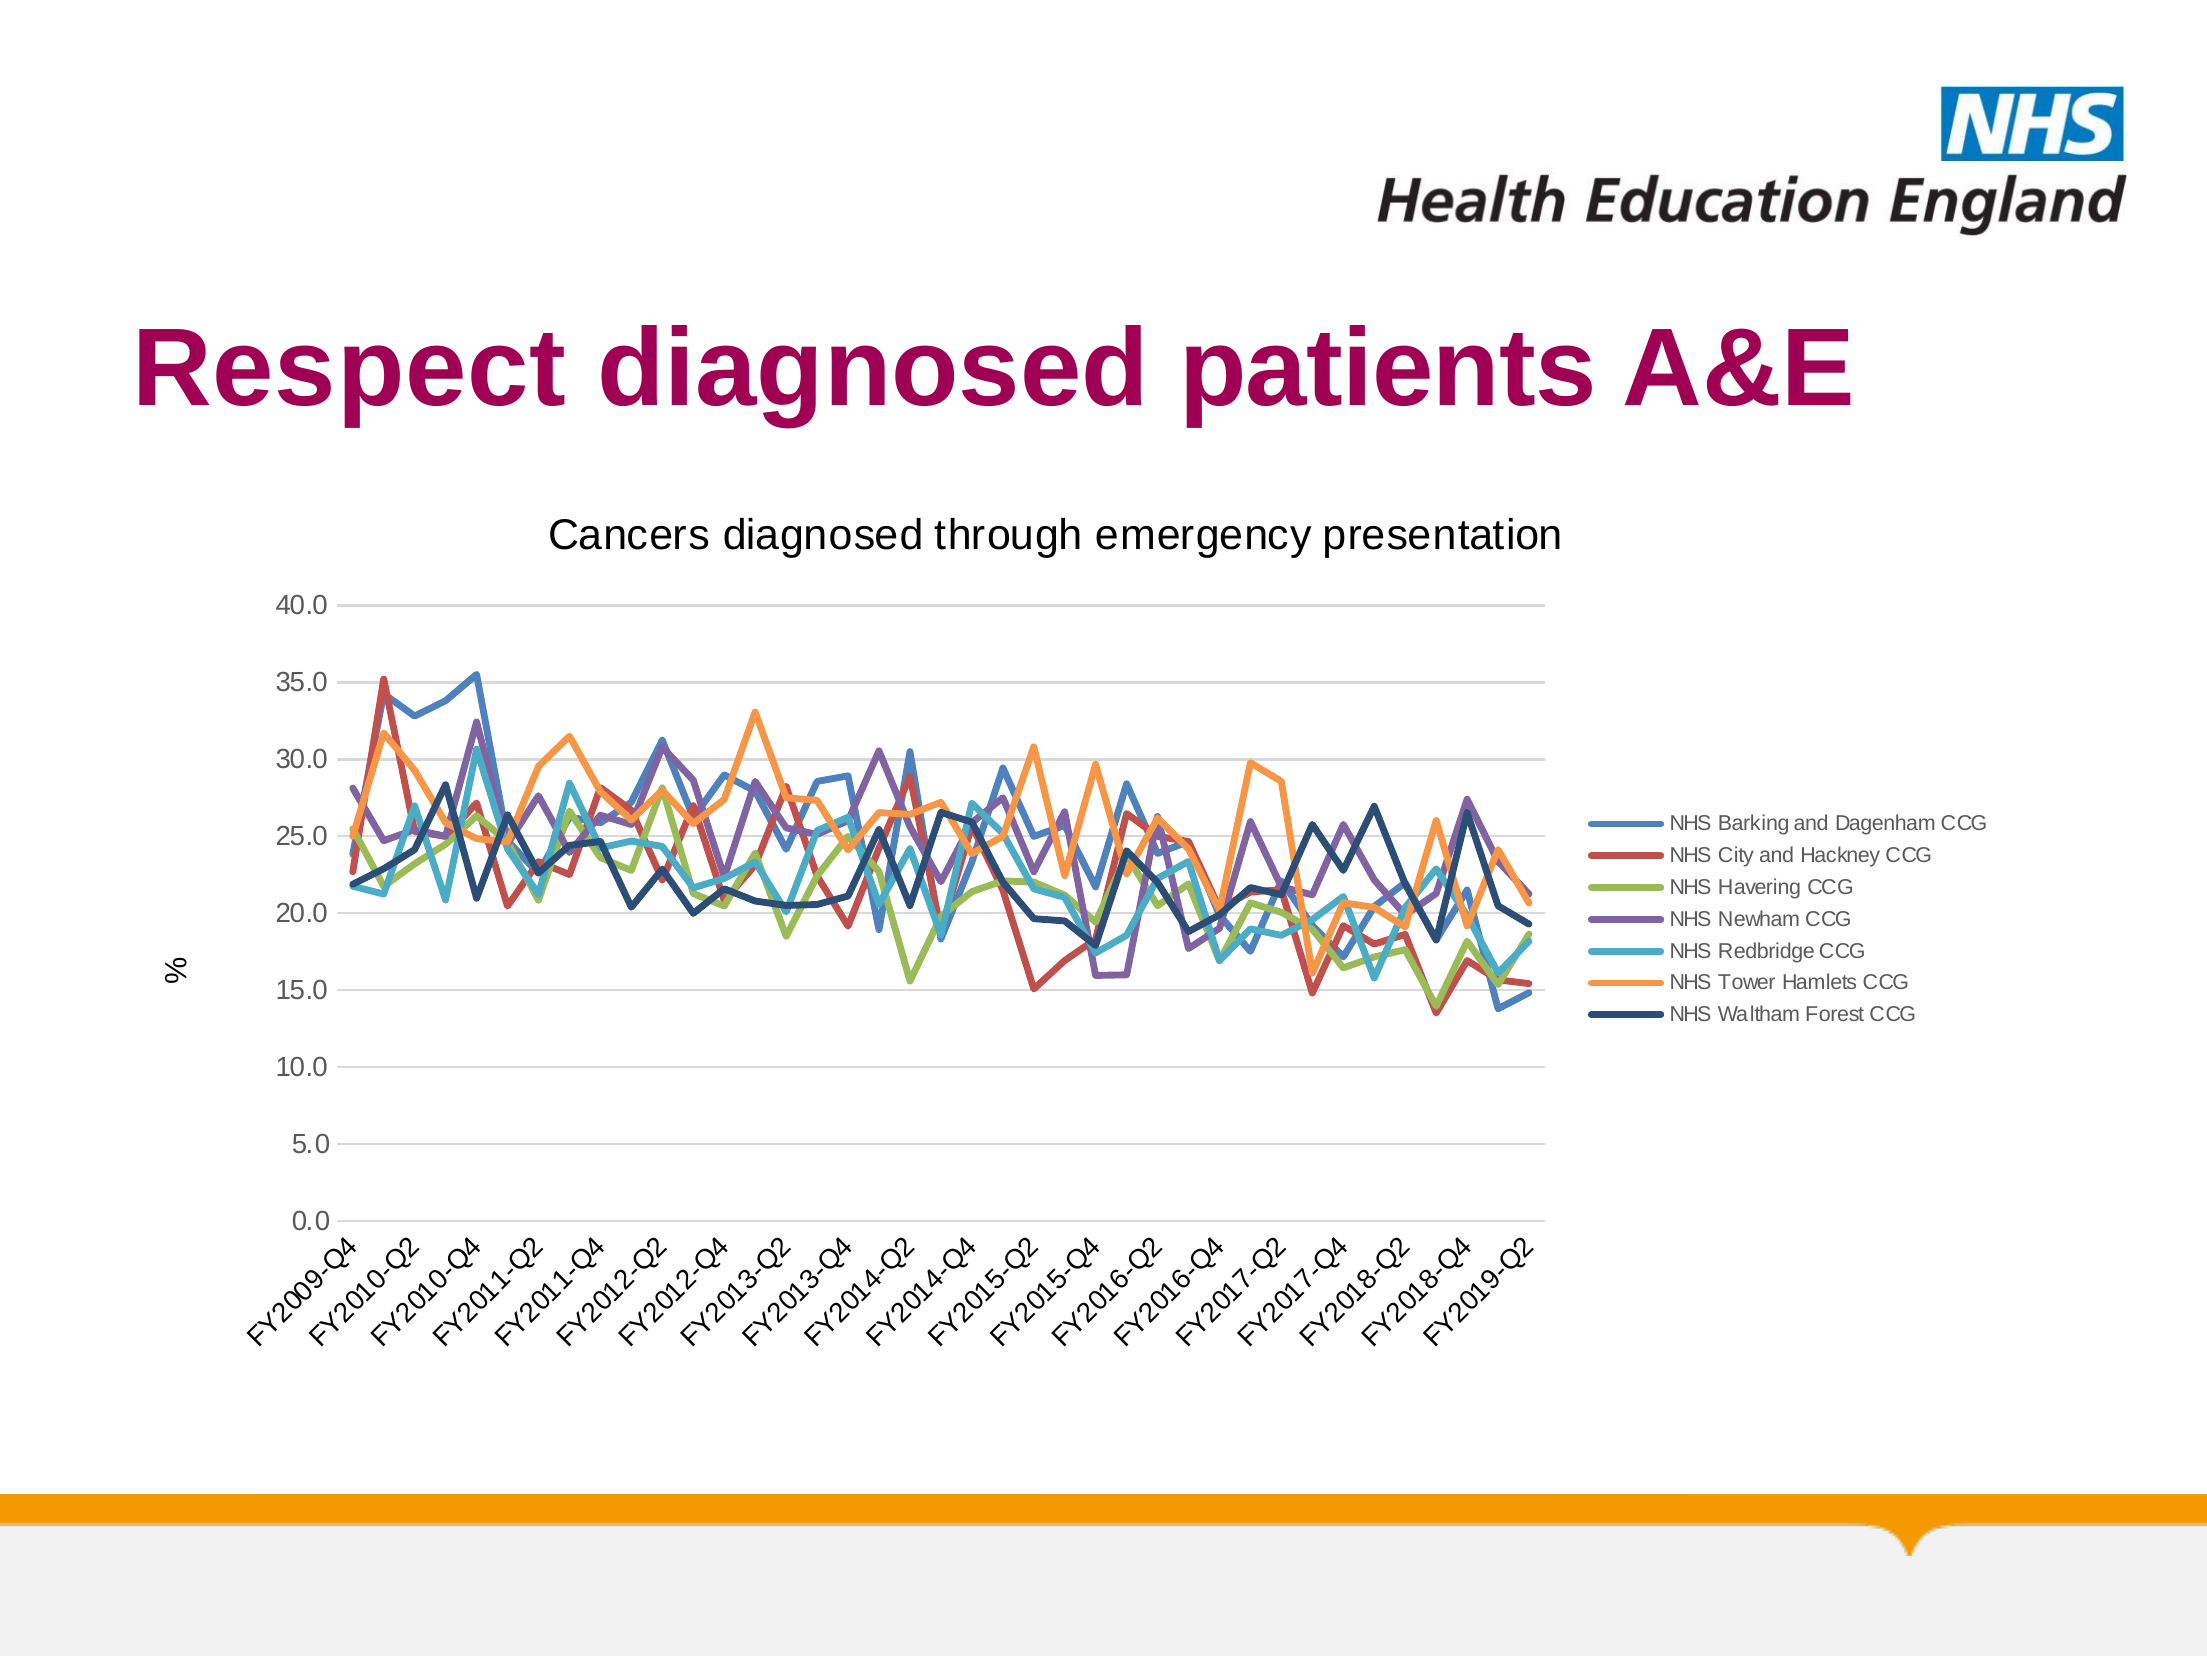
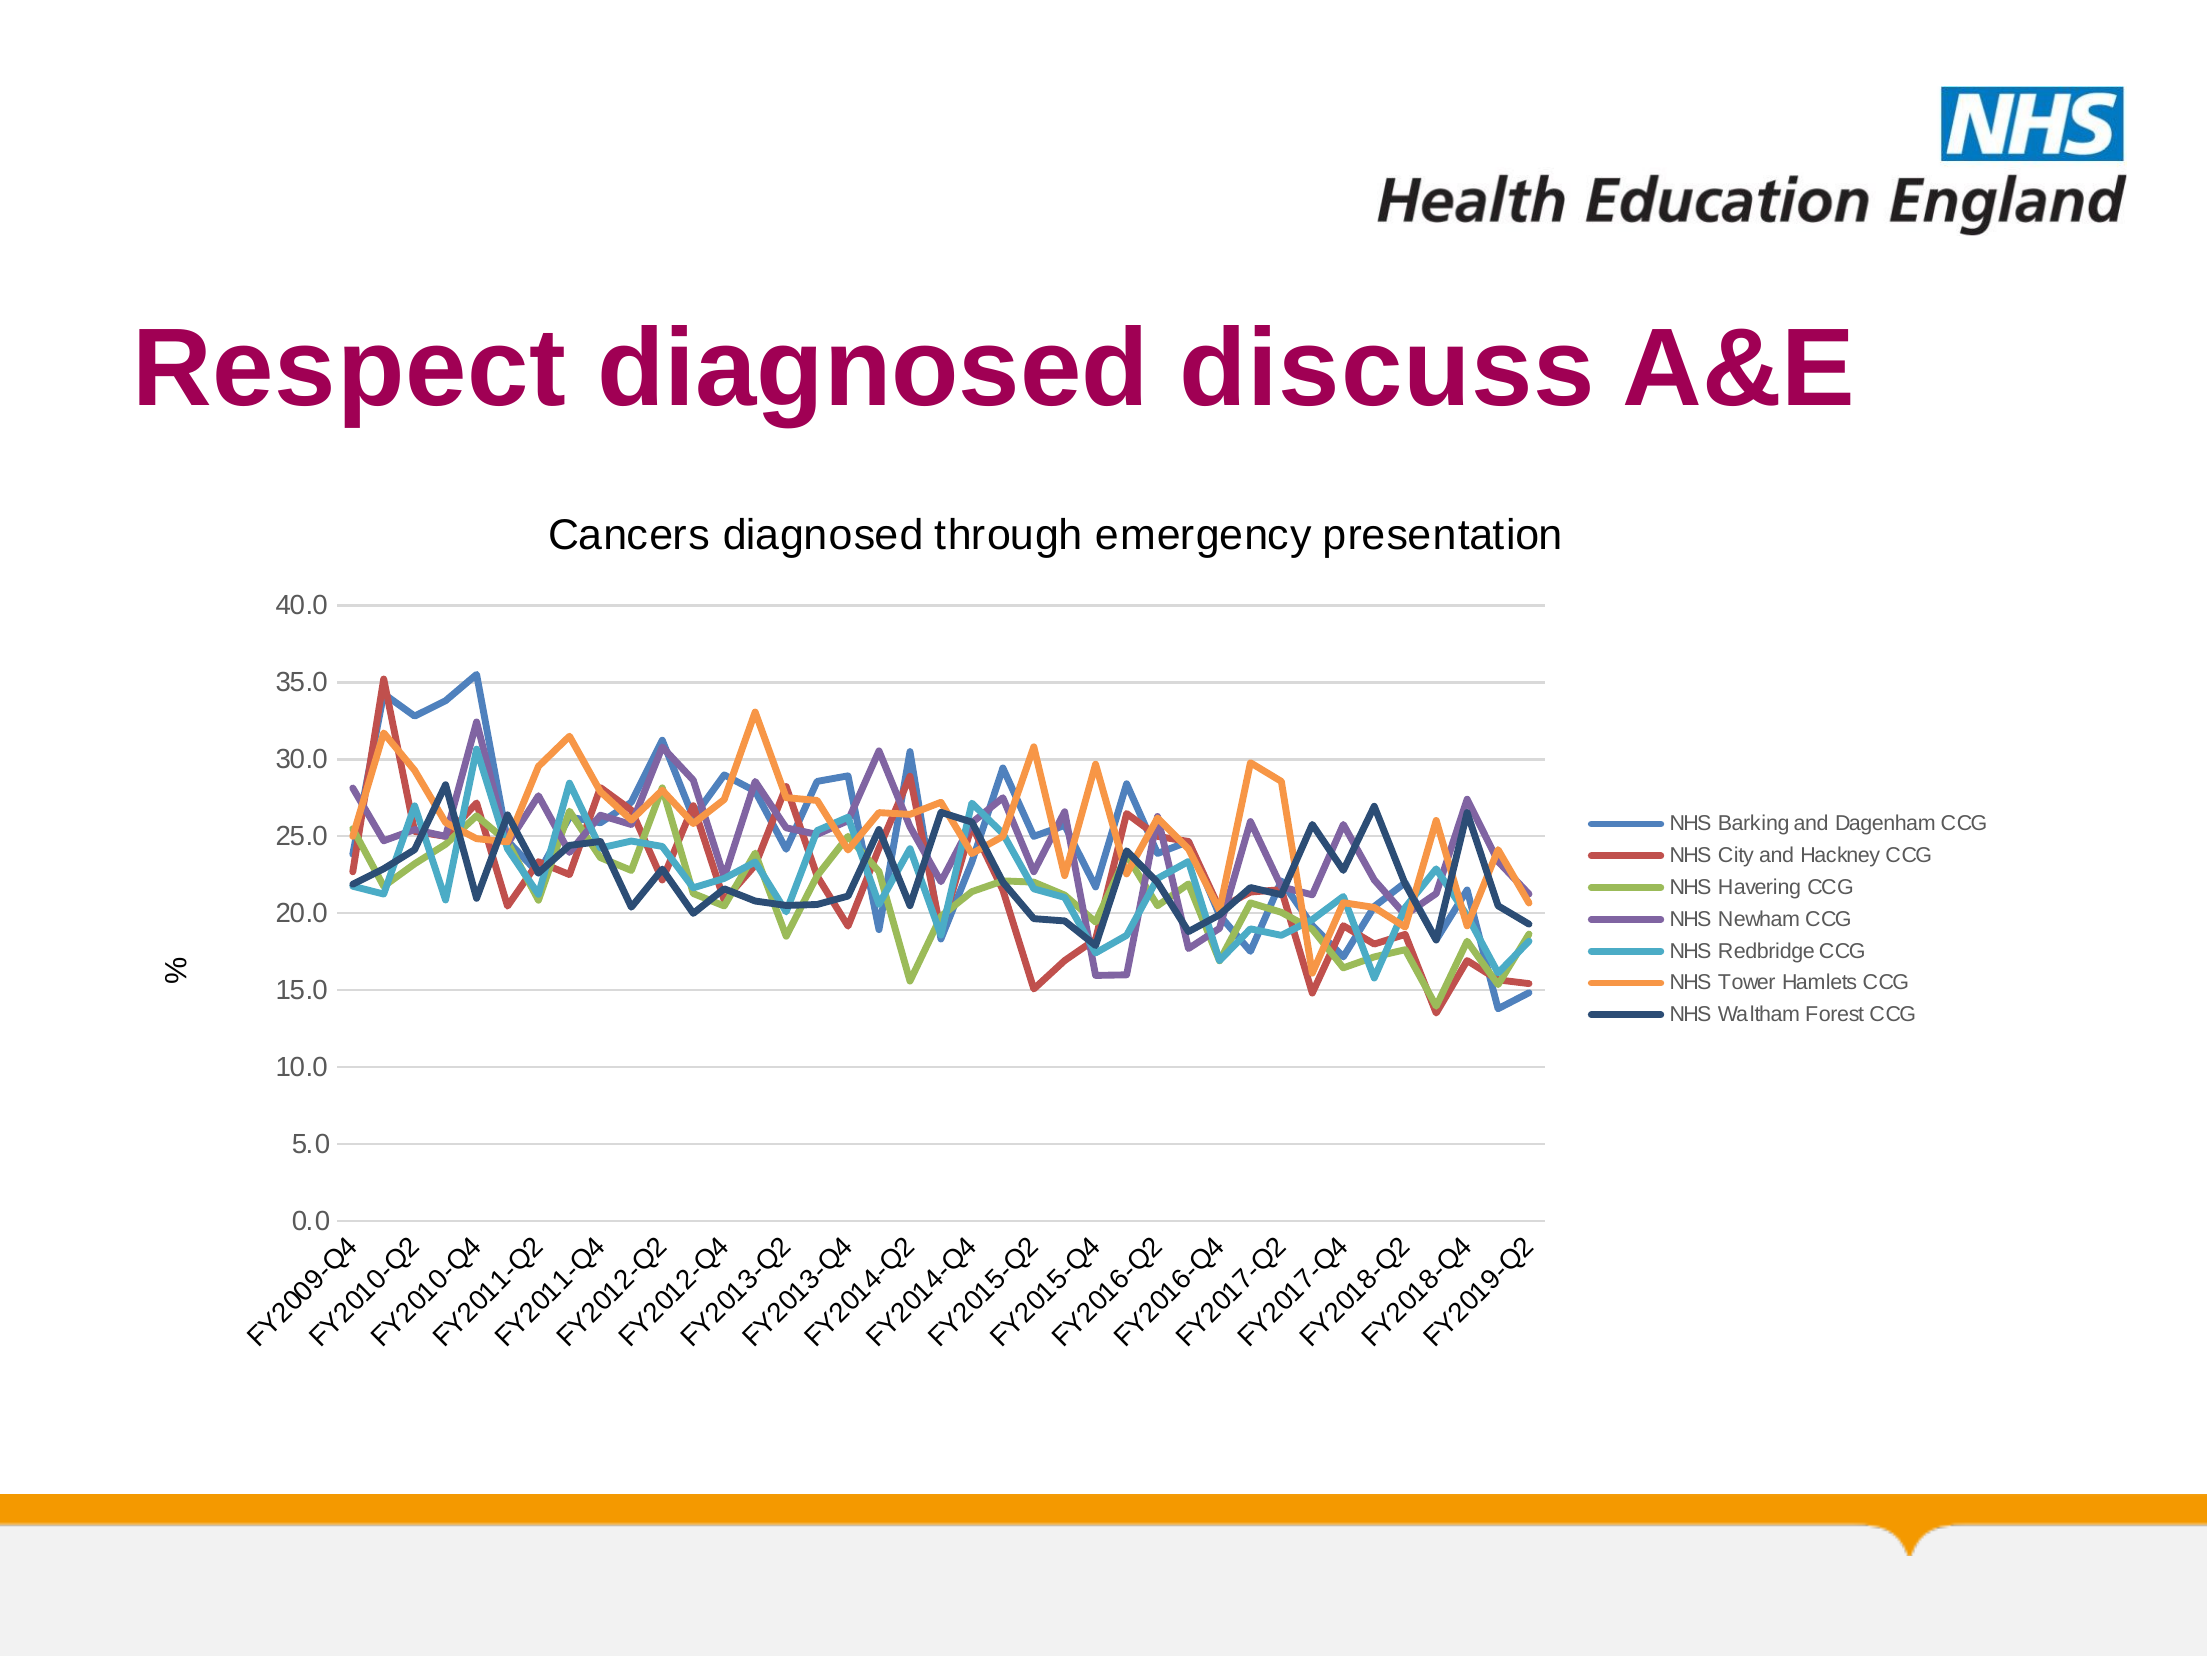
patients: patients -> discuss
